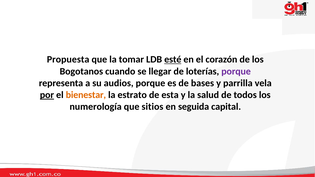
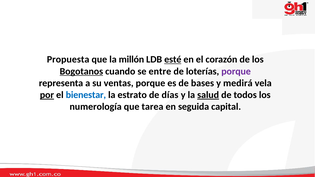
tomar: tomar -> millón
Bogotanos underline: none -> present
llegar: llegar -> entre
audios: audios -> ventas
parrilla: parrilla -> medirá
bienestar colour: orange -> blue
esta: esta -> días
salud underline: none -> present
sitios: sitios -> tarea
